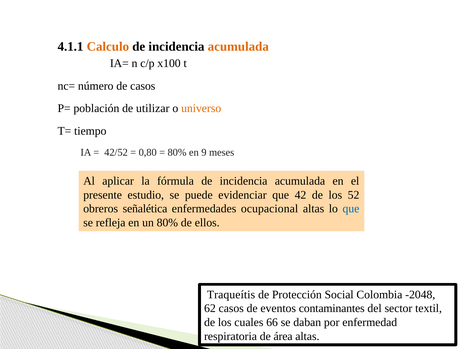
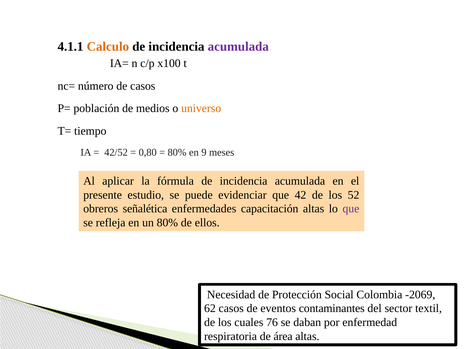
acumulada at (238, 47) colour: orange -> purple
utilizar: utilizar -> medios
ocupacional: ocupacional -> capacitación
que at (351, 209) colour: blue -> purple
Traqueítis: Traqueítis -> Necesidad
-2048: -2048 -> -2069
66: 66 -> 76
